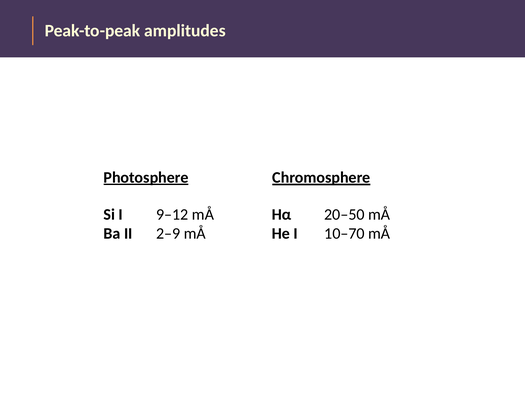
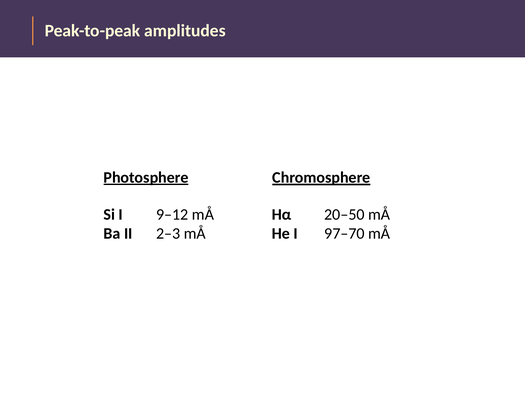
2–9: 2–9 -> 2–3
10–70: 10–70 -> 97–70
